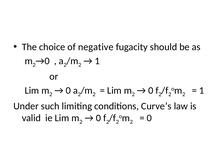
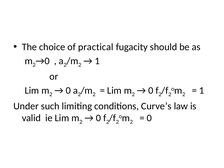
negative: negative -> practical
